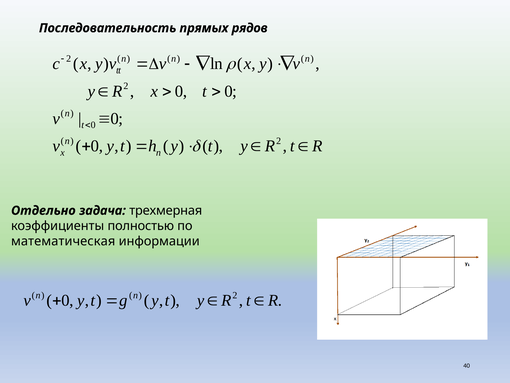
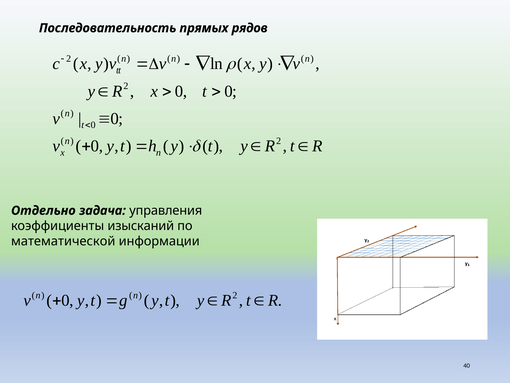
трехмерная: трехмерная -> управления
полностью: полностью -> изысканий
математическая: математическая -> математической
